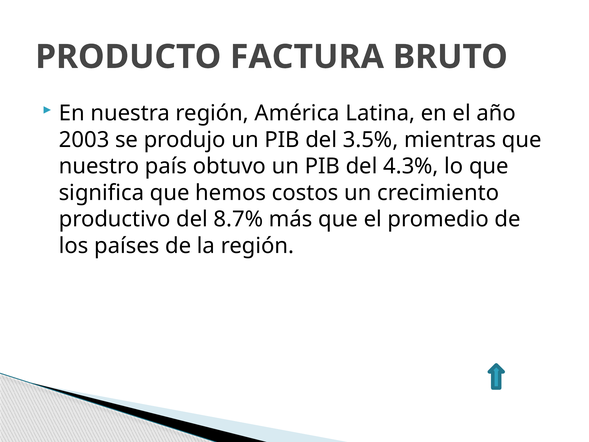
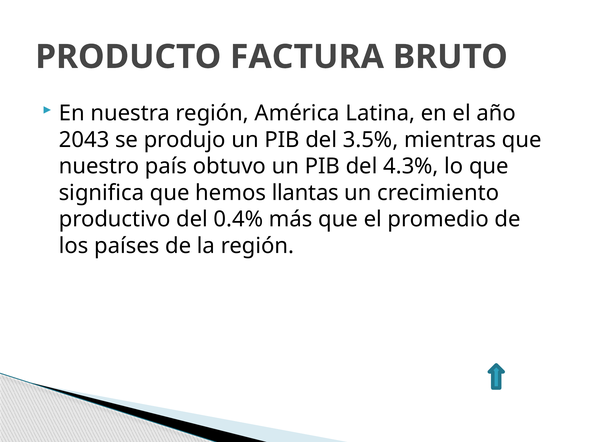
2003: 2003 -> 2043
costos: costos -> llantas
8.7%: 8.7% -> 0.4%
